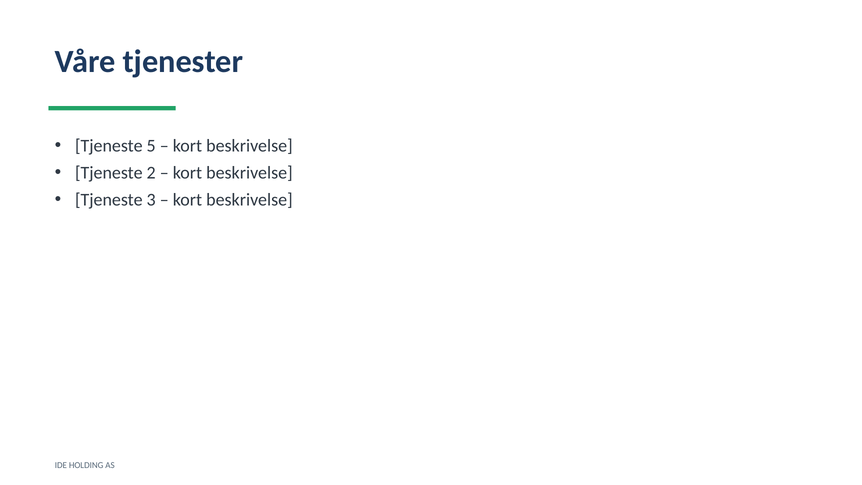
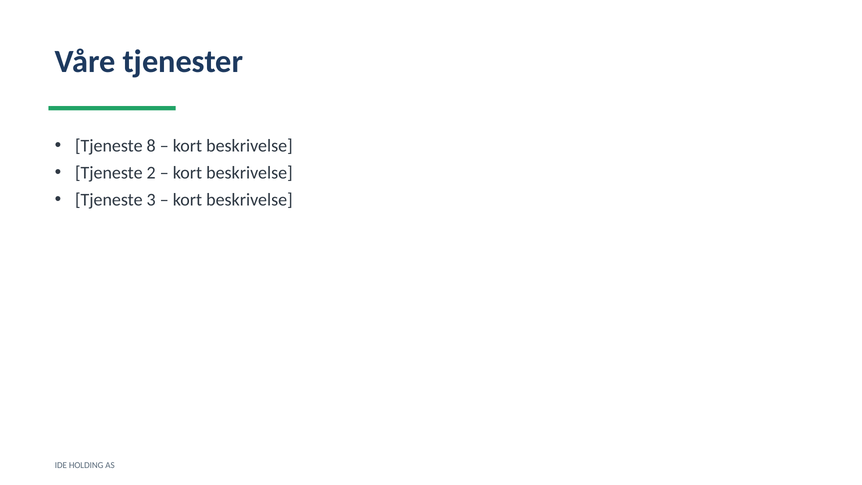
5: 5 -> 8
